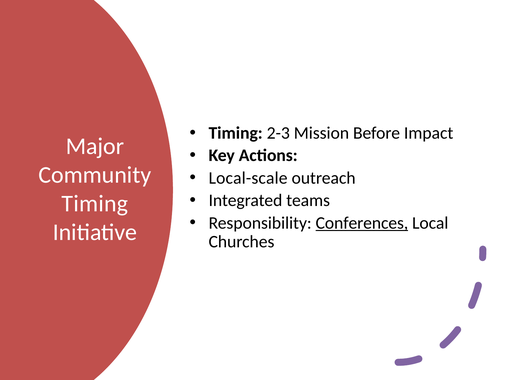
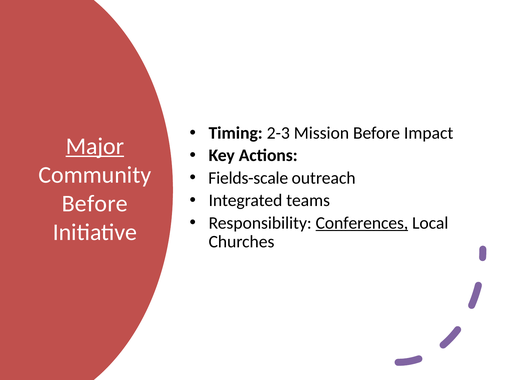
Major underline: none -> present
Local-scale: Local-scale -> Fields-scale
Timing at (95, 203): Timing -> Before
